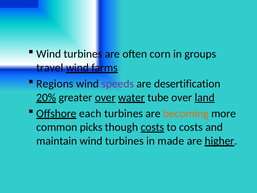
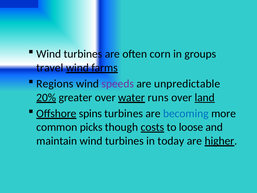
desertification: desertification -> unpredictable
over at (105, 97) underline: present -> none
tube: tube -> runs
each: each -> spins
becoming colour: orange -> blue
to costs: costs -> loose
made: made -> today
